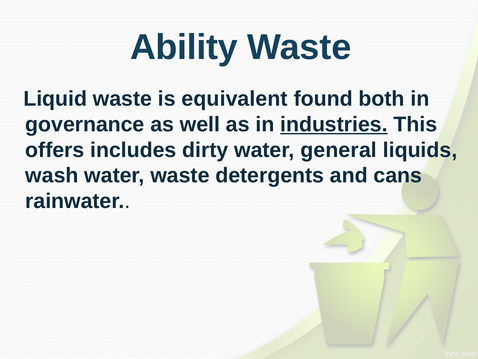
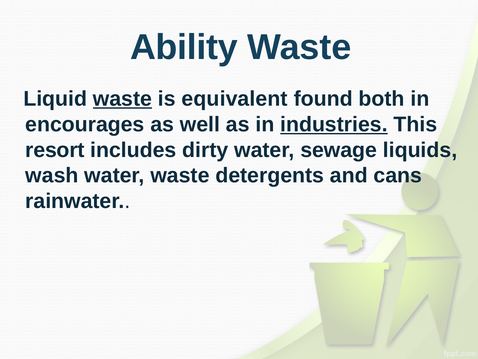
waste at (122, 99) underline: none -> present
governance: governance -> encourages
offers: offers -> resort
general: general -> sewage
